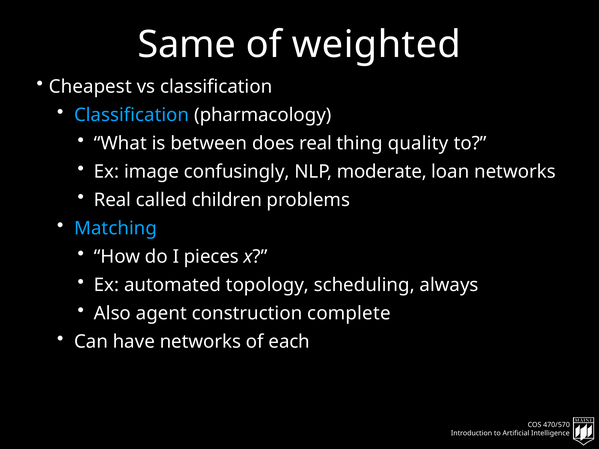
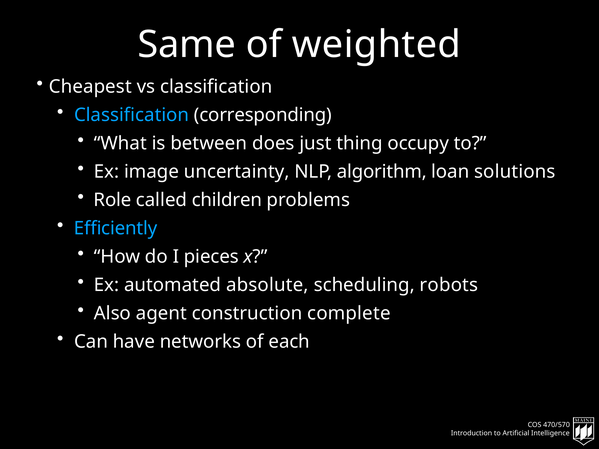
pharmacology: pharmacology -> corresponding
does real: real -> just
quality: quality -> occupy
confusingly: confusingly -> uncertainty
moderate: moderate -> algorithm
loan networks: networks -> solutions
Real at (112, 200): Real -> Role
Matching: Matching -> Efficiently
topology: topology -> absolute
always: always -> robots
